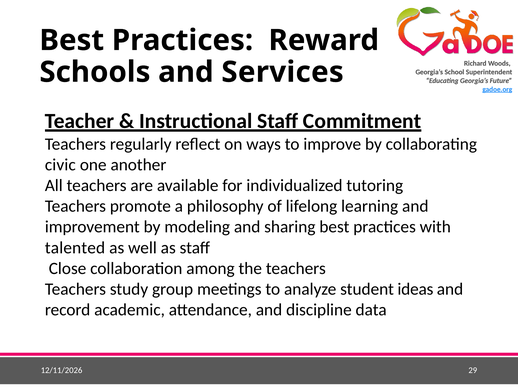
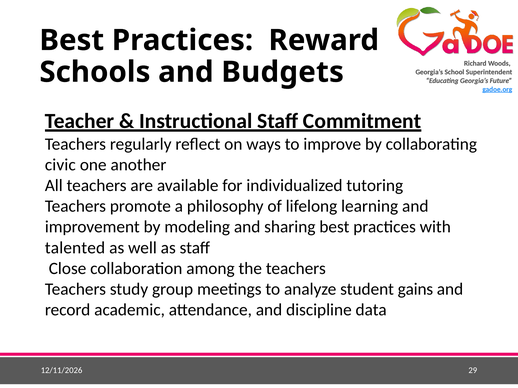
Services: Services -> Budgets
ideas: ideas -> gains
